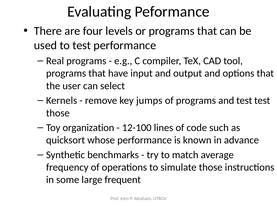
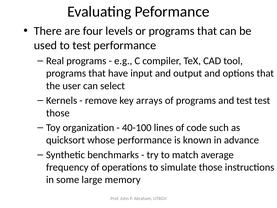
jumps: jumps -> arrays
12-100: 12-100 -> 40-100
frequent: frequent -> memory
